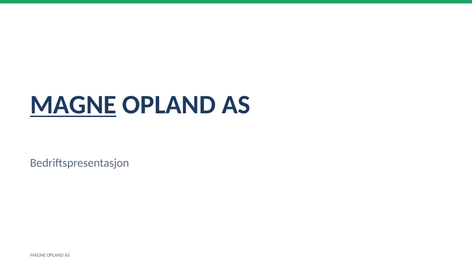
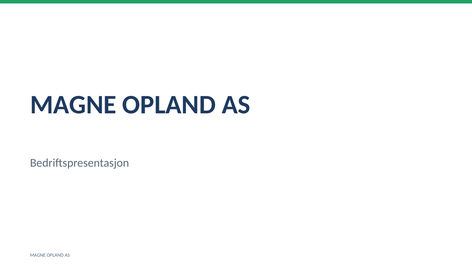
MAGNE at (73, 105) underline: present -> none
